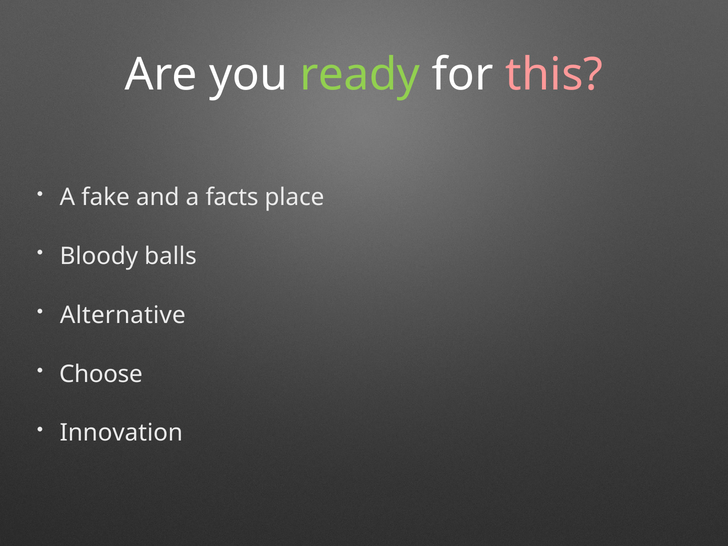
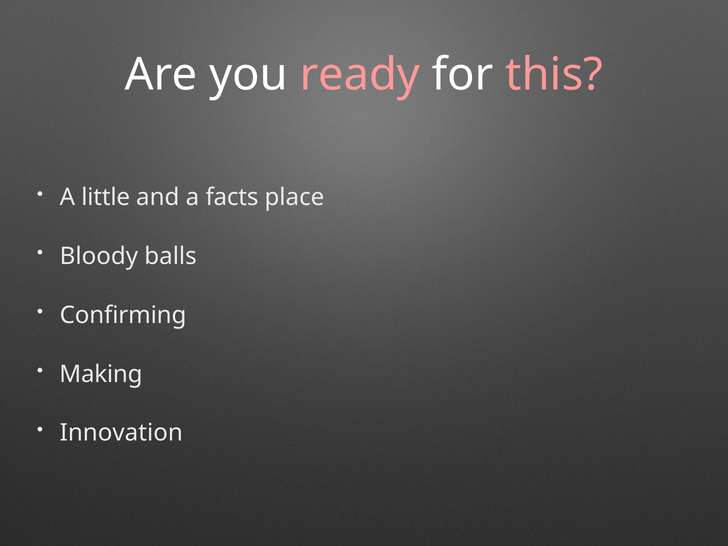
ready colour: light green -> pink
fake: fake -> little
Alternative: Alternative -> Confirming
Choose: Choose -> Making
